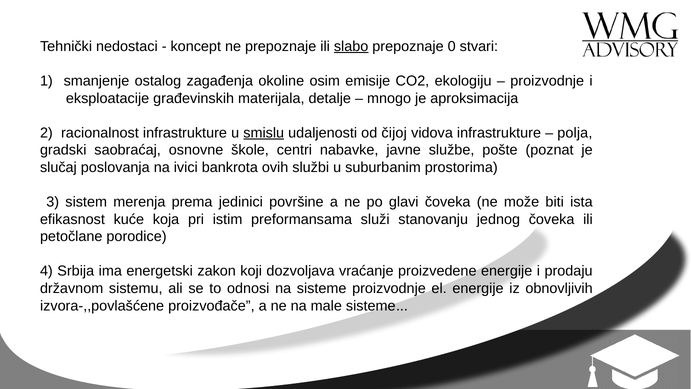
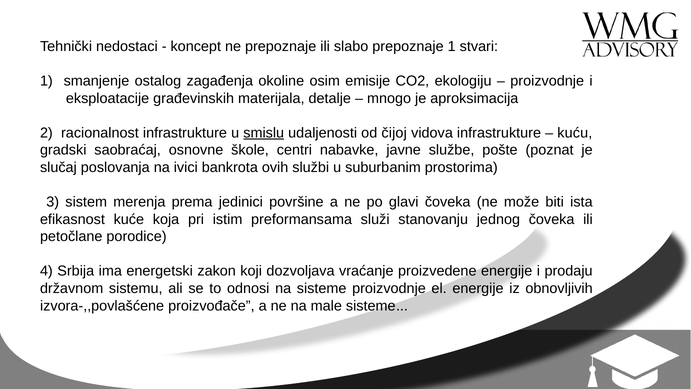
slabo underline: present -> none
prepoznaje 0: 0 -> 1
polja: polja -> kuću
